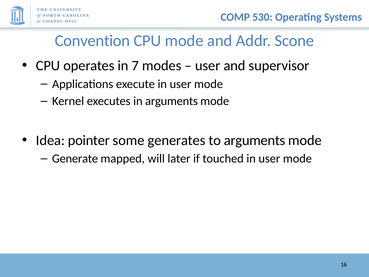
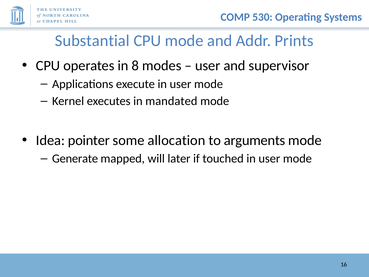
Convention: Convention -> Substantial
Scone: Scone -> Prints
7: 7 -> 8
in arguments: arguments -> mandated
generates: generates -> allocation
